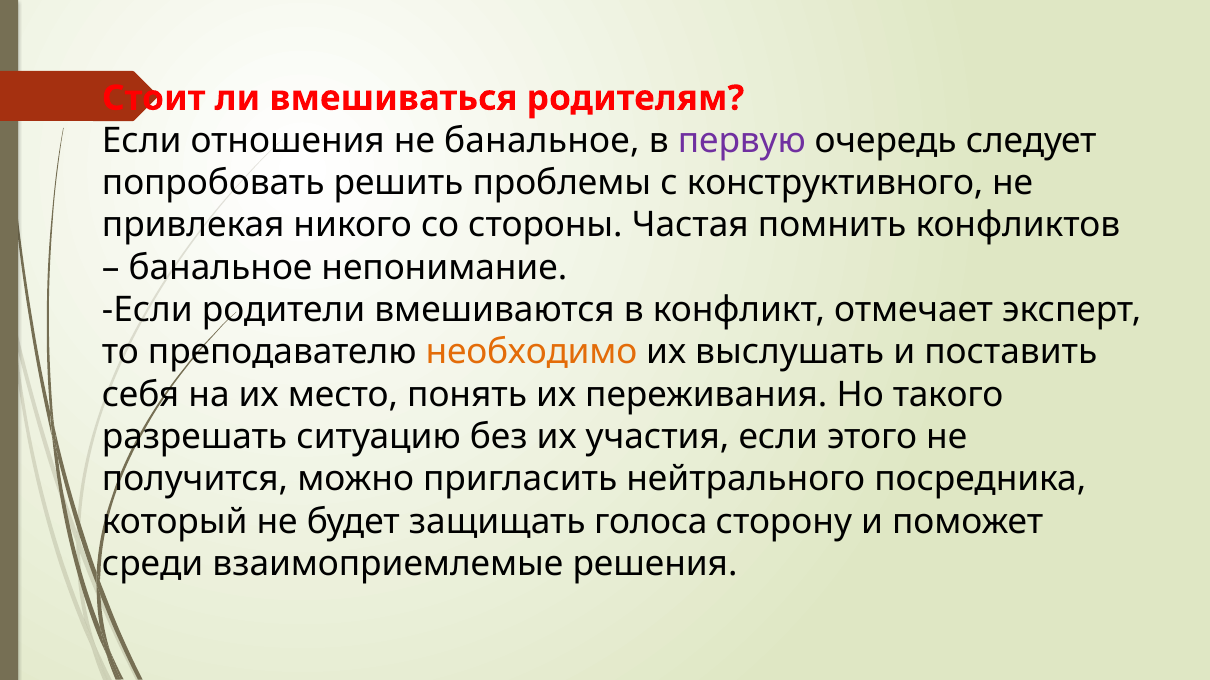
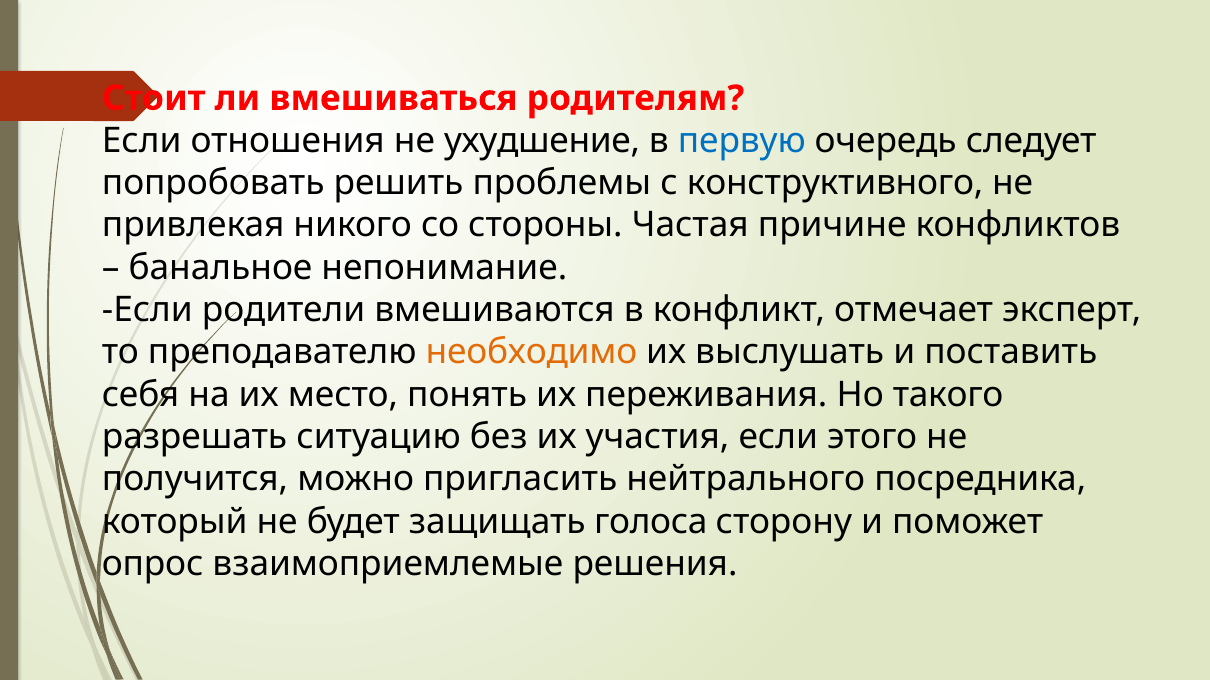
не банальное: банальное -> ухудшение
первую colour: purple -> blue
помнить: помнить -> причине
среди: среди -> опрос
